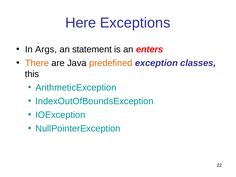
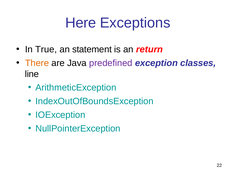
Args: Args -> True
enters: enters -> return
predefined colour: orange -> purple
this: this -> line
